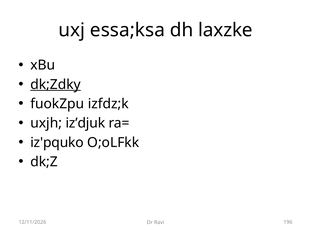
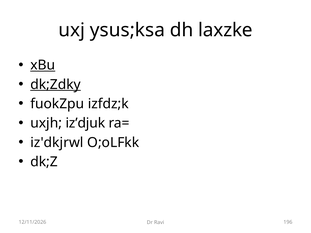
essa;ksa: essa;ksa -> ysus;ksa
xBu underline: none -> present
iz'pquko: iz'pquko -> iz'dkjrwl
